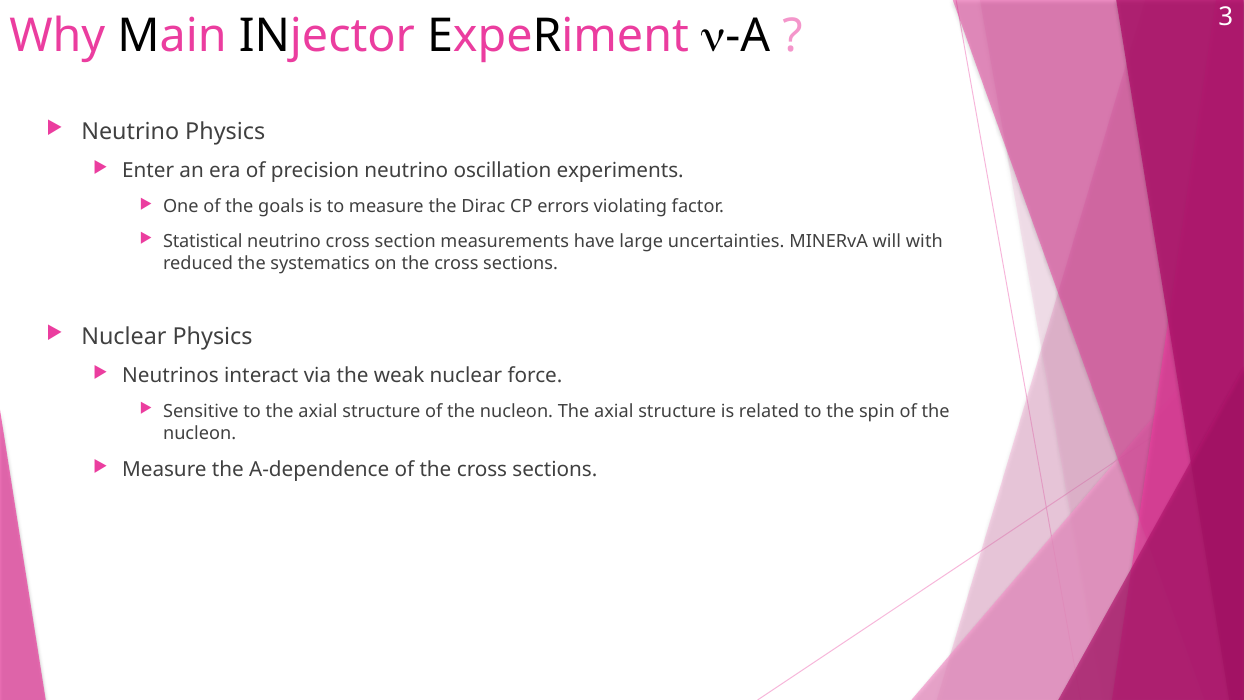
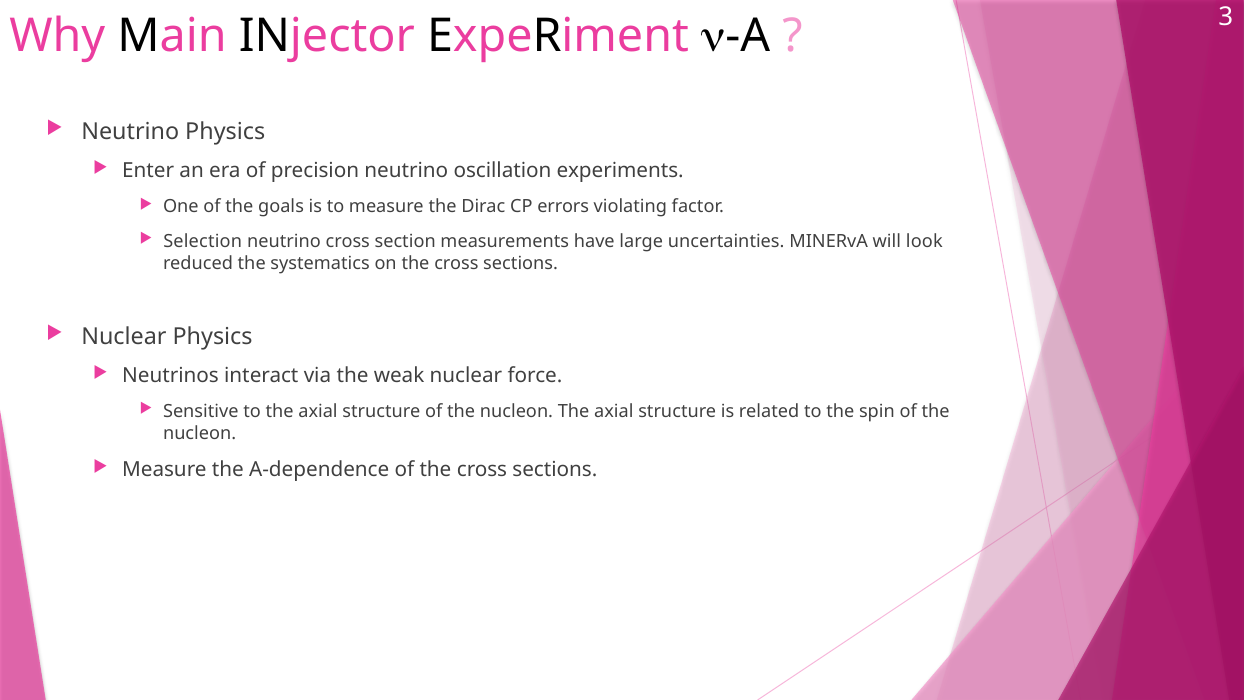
Statistical: Statistical -> Selection
with: with -> look
